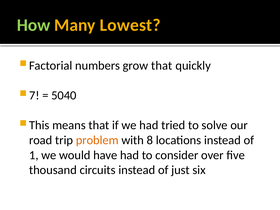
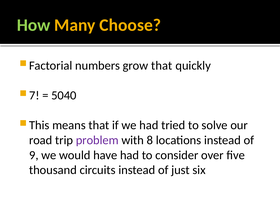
Lowest: Lowest -> Choose
problem colour: orange -> purple
1: 1 -> 9
